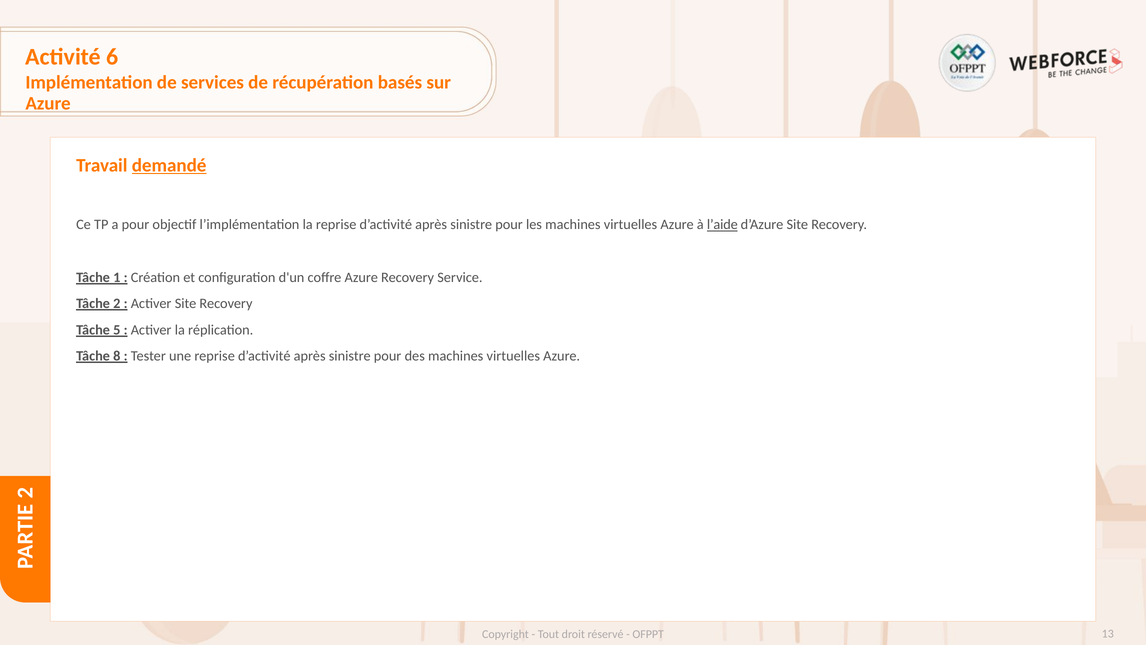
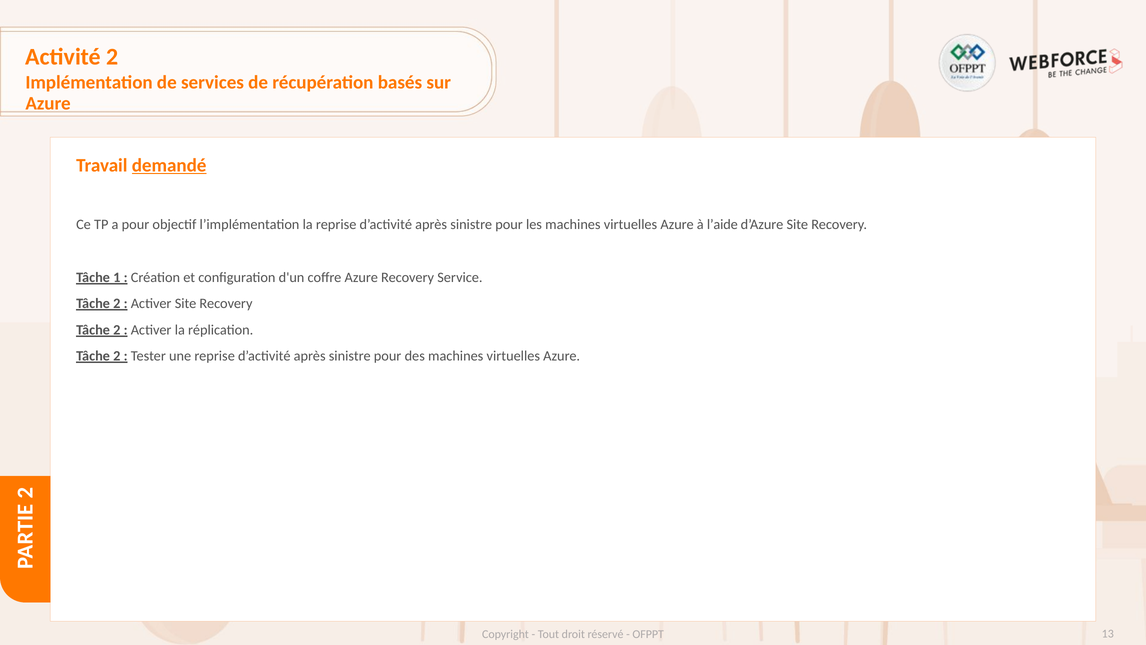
Activité 6: 6 -> 2
l’aide underline: present -> none
5 at (117, 330): 5 -> 2
8 at (117, 356): 8 -> 2
